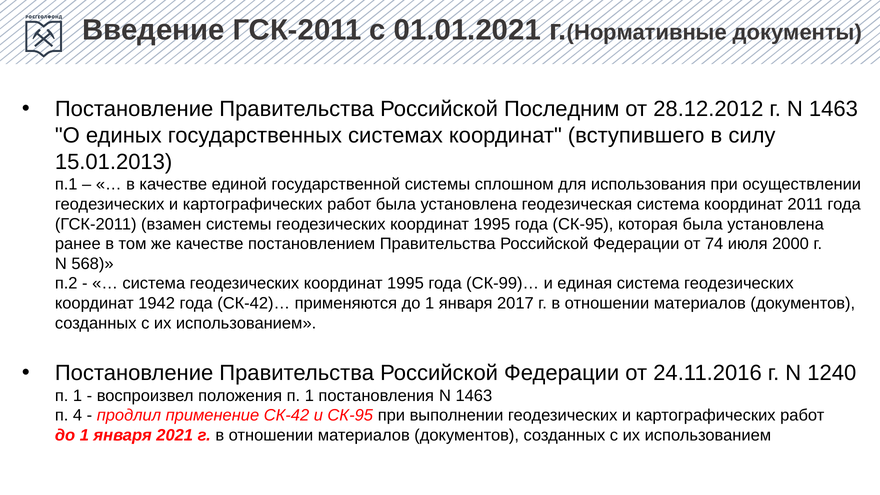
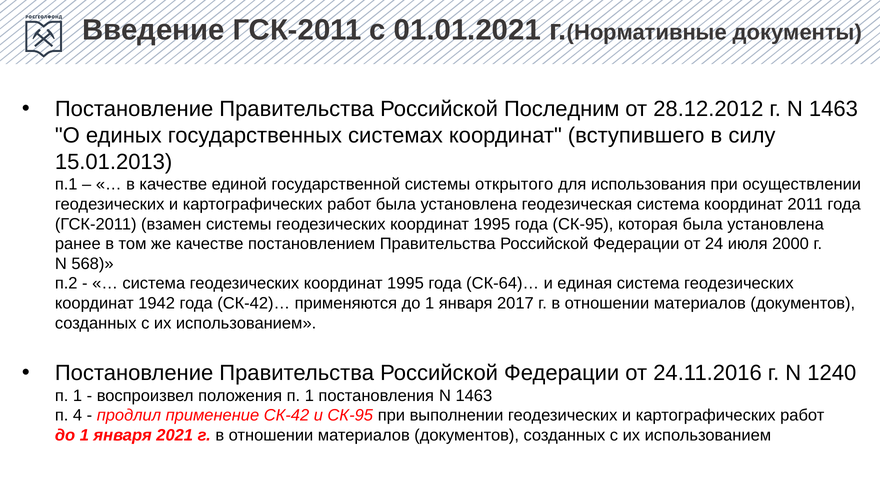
сплошном: сплошном -> открытого
74: 74 -> 24
СК-99)…: СК-99)… -> СК-64)…
